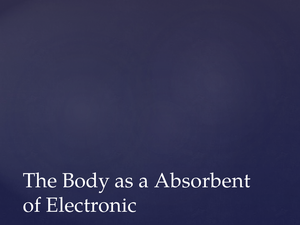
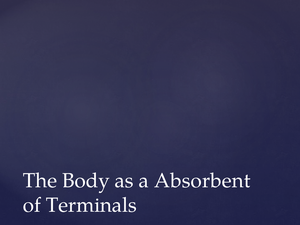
Electronic: Electronic -> Terminals
